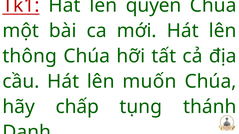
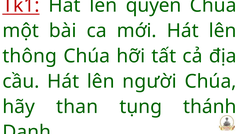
muốn: muốn -> người
chấp: chấp -> than
